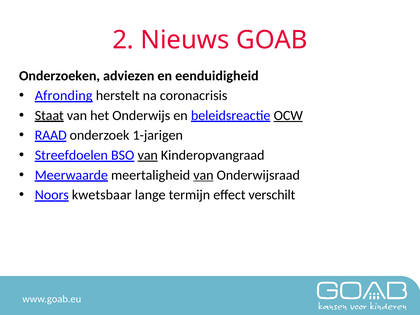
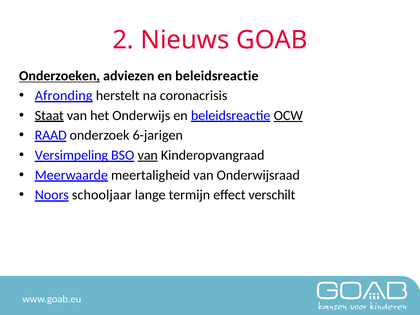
Onderzoeken underline: none -> present
adviezen en eenduidigheid: eenduidigheid -> beleidsreactie
1-jarigen: 1-jarigen -> 6-jarigen
Streefdoelen: Streefdoelen -> Versimpeling
van at (203, 175) underline: present -> none
kwetsbaar: kwetsbaar -> schooljaar
